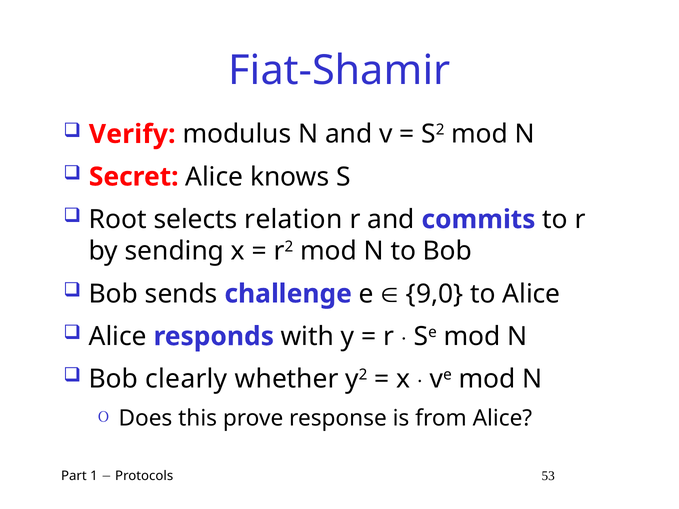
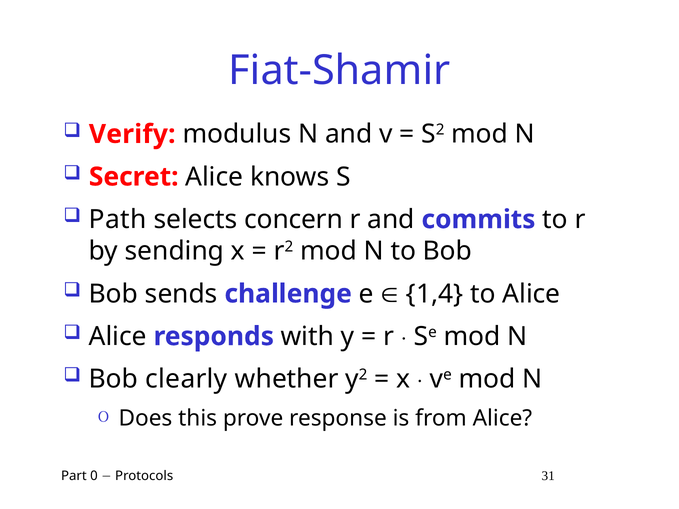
Root: Root -> Path
relation: relation -> concern
9,0: 9,0 -> 1,4
1: 1 -> 0
53: 53 -> 31
